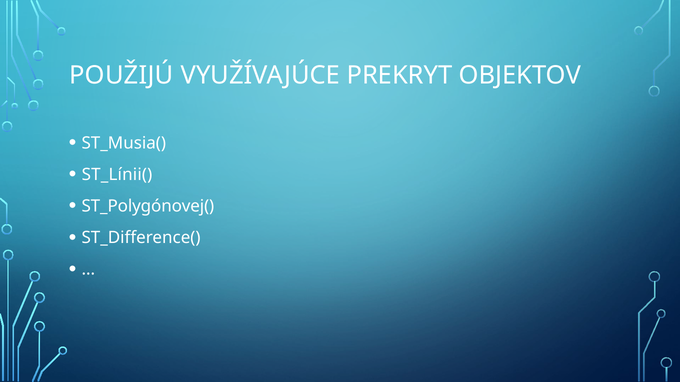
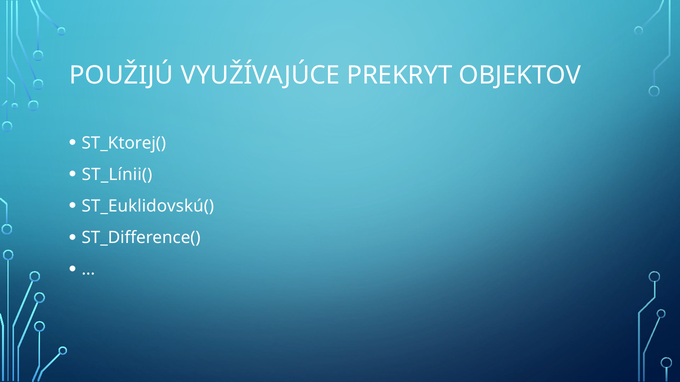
ST_Musia(: ST_Musia( -> ST_Ktorej(
ST_Polygónovej(: ST_Polygónovej( -> ST_Euklidovskú(
